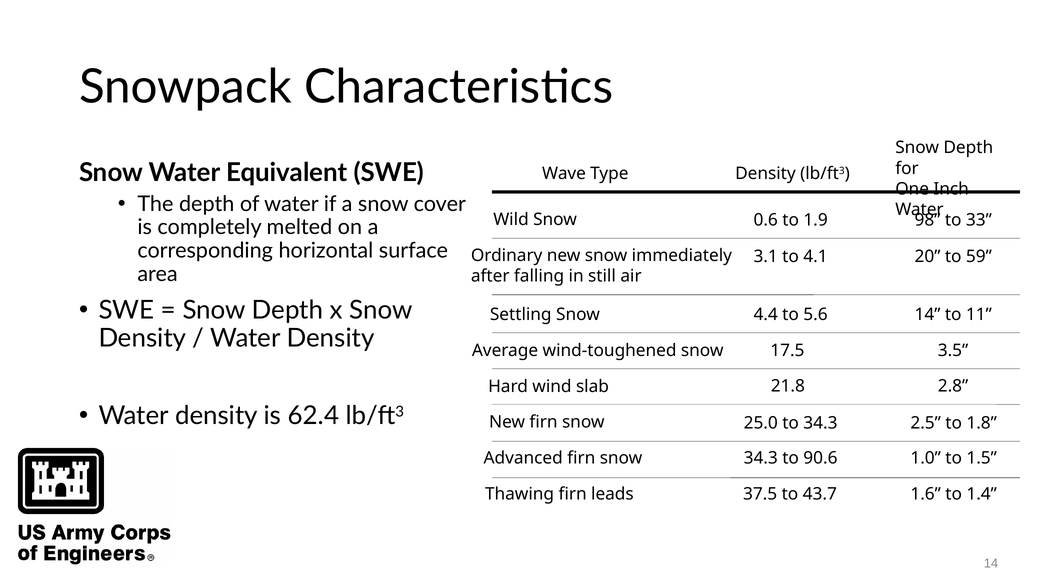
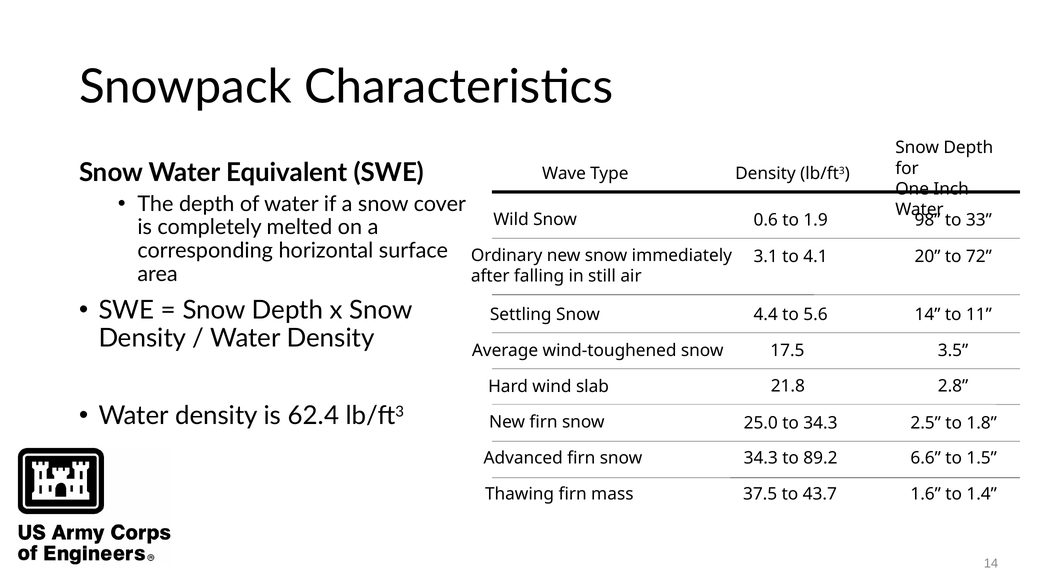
59: 59 -> 72
90.6: 90.6 -> 89.2
1.0: 1.0 -> 6.6
leads: leads -> mass
